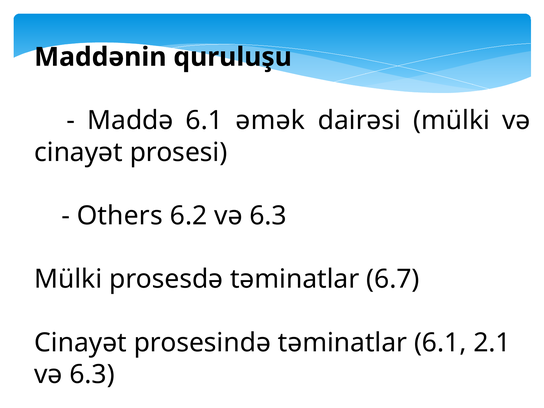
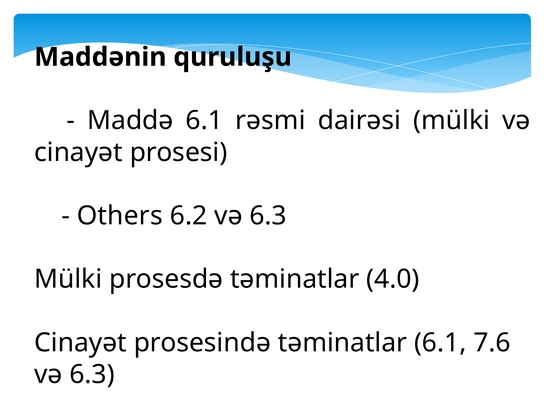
əmək: əmək -> rəsmi
6.7: 6.7 -> 4.0
2.1: 2.1 -> 7.6
